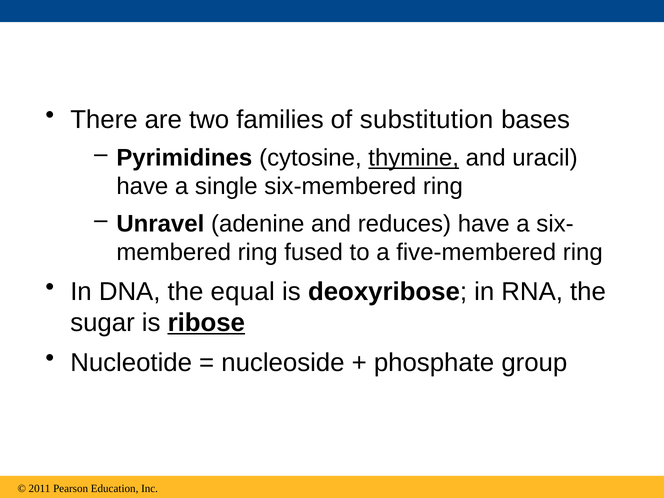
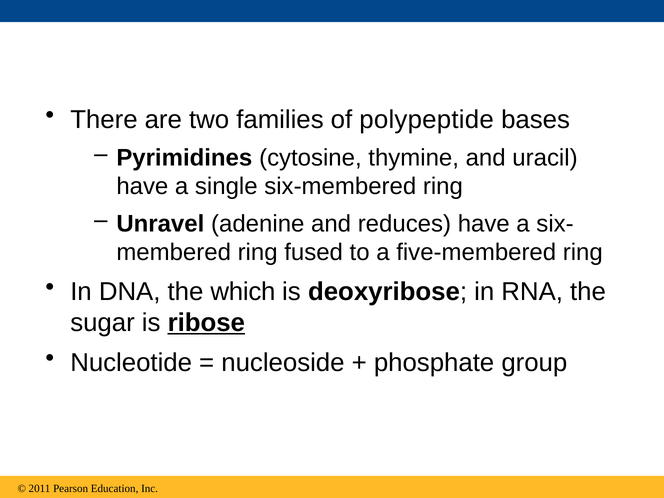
substitution: substitution -> polypeptide
thymine underline: present -> none
equal: equal -> which
